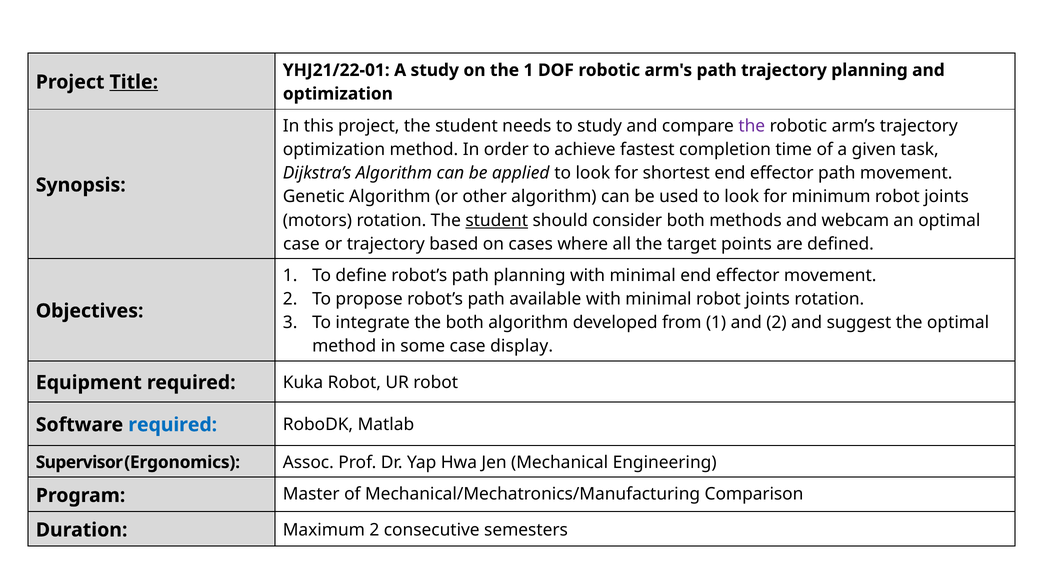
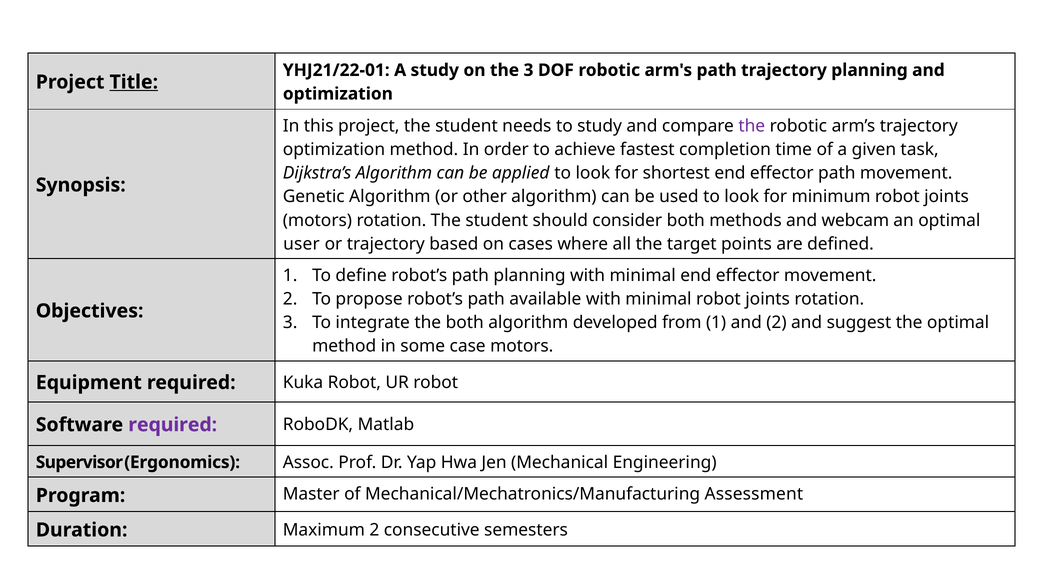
the 1: 1 -> 3
student at (497, 220) underline: present -> none
case at (301, 244): case -> user
case display: display -> motors
required at (173, 425) colour: blue -> purple
Comparison: Comparison -> Assessment
